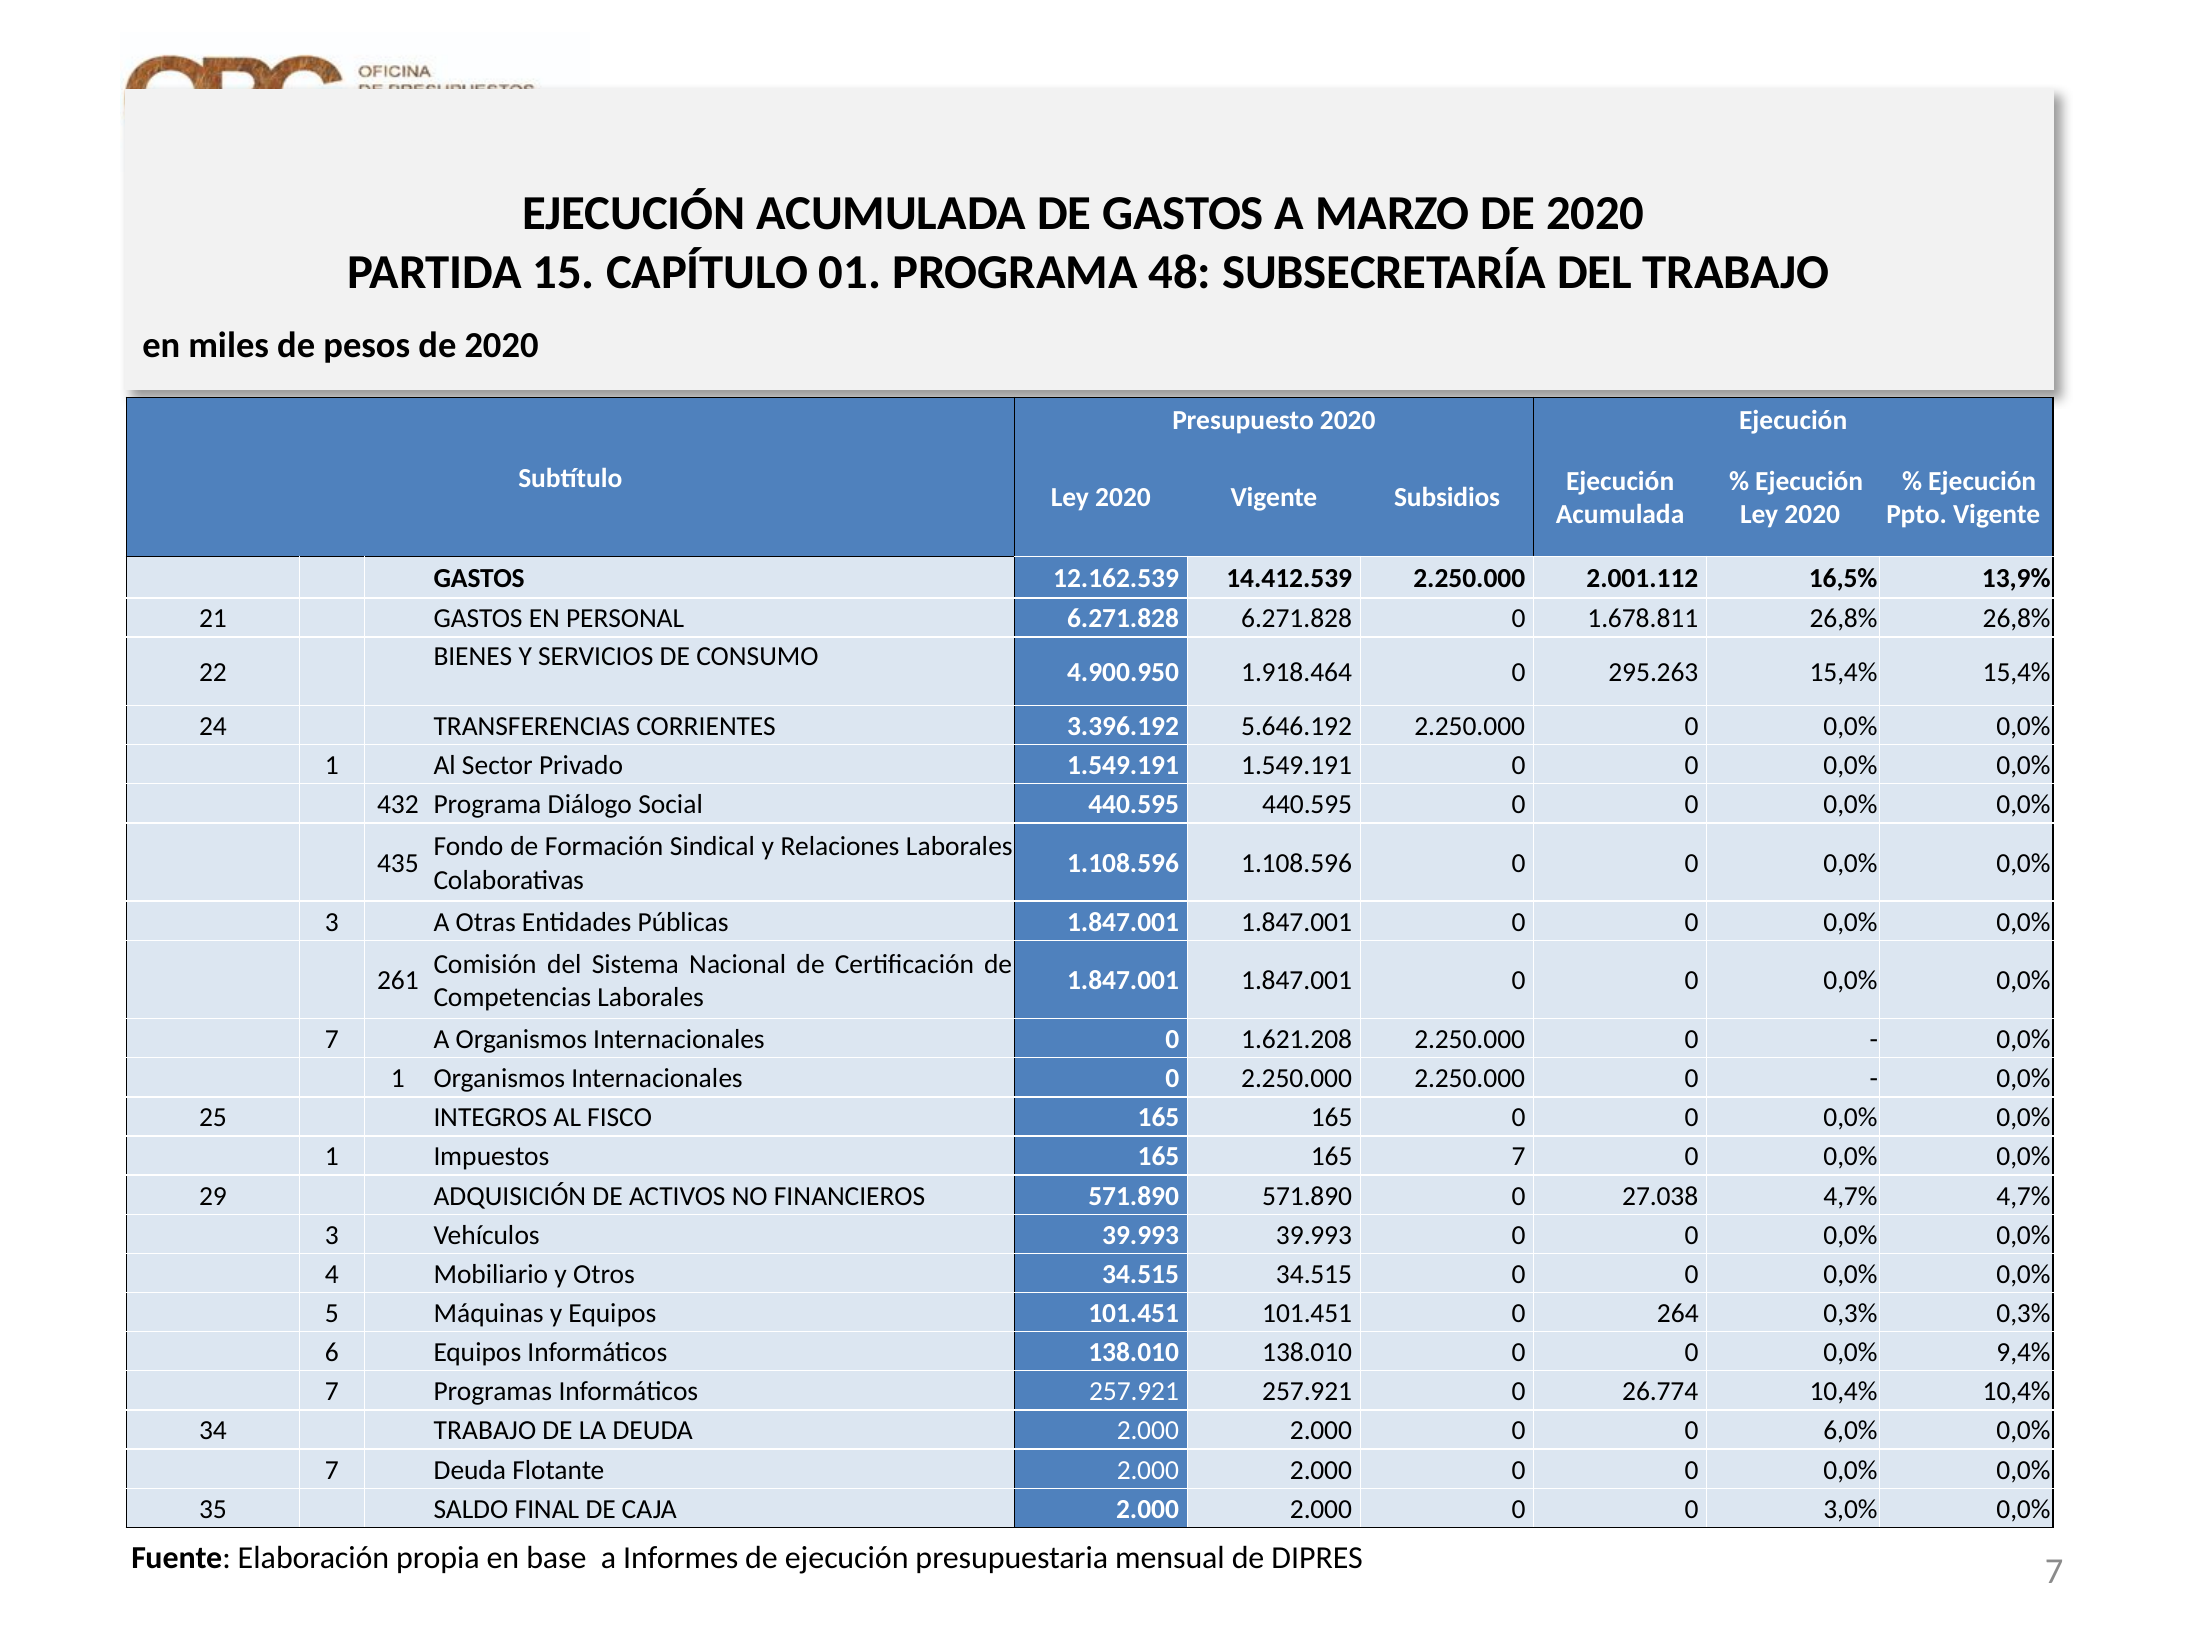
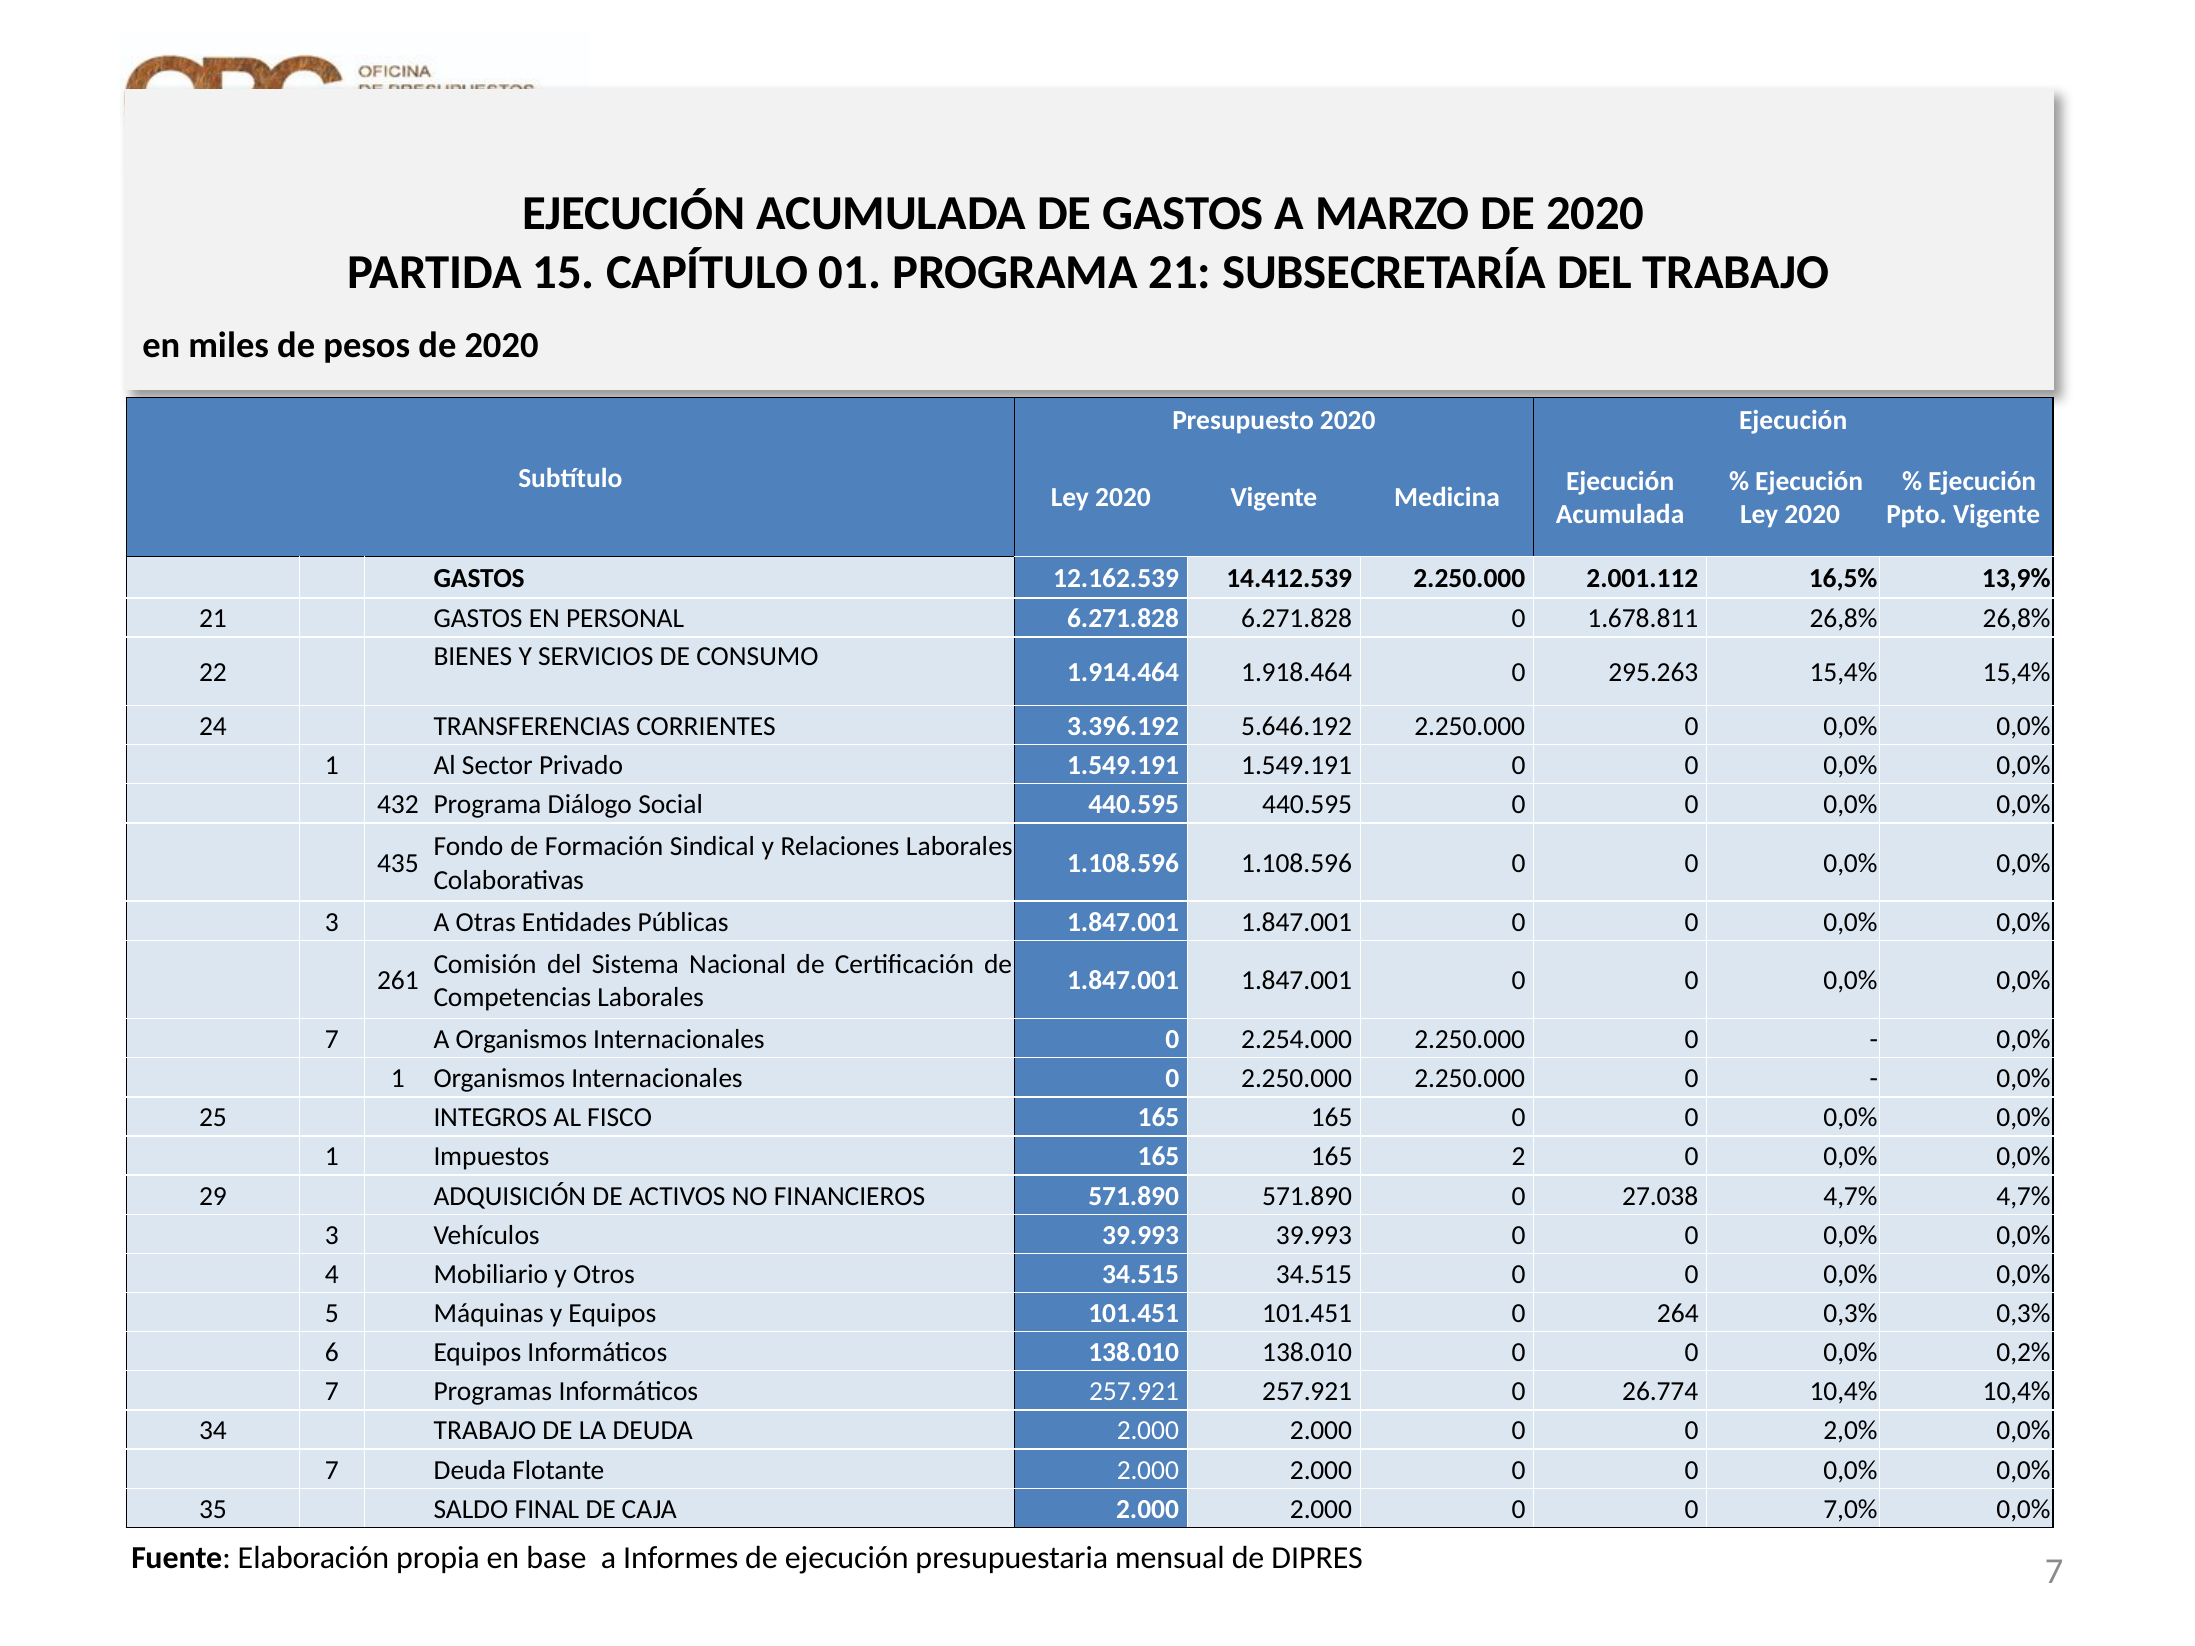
PROGRAMA 48: 48 -> 21
Subsidios: Subsidios -> Medicina
4.900.950: 4.900.950 -> 1.914.464
1.621.208: 1.621.208 -> 2.254.000
165 7: 7 -> 2
9,4%: 9,4% -> 0,2%
6,0%: 6,0% -> 2,0%
3,0%: 3,0% -> 7,0%
